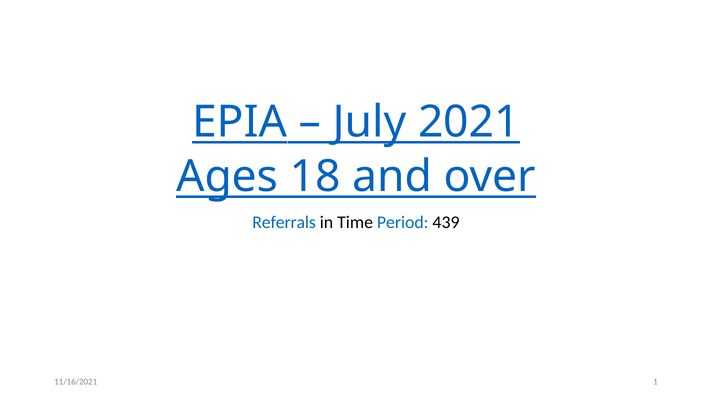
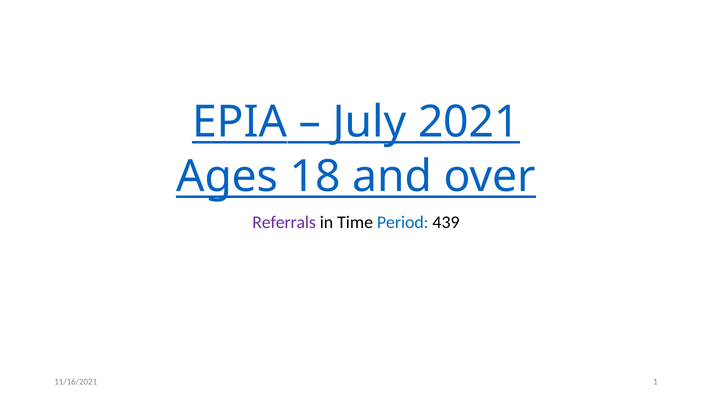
Referrals colour: blue -> purple
